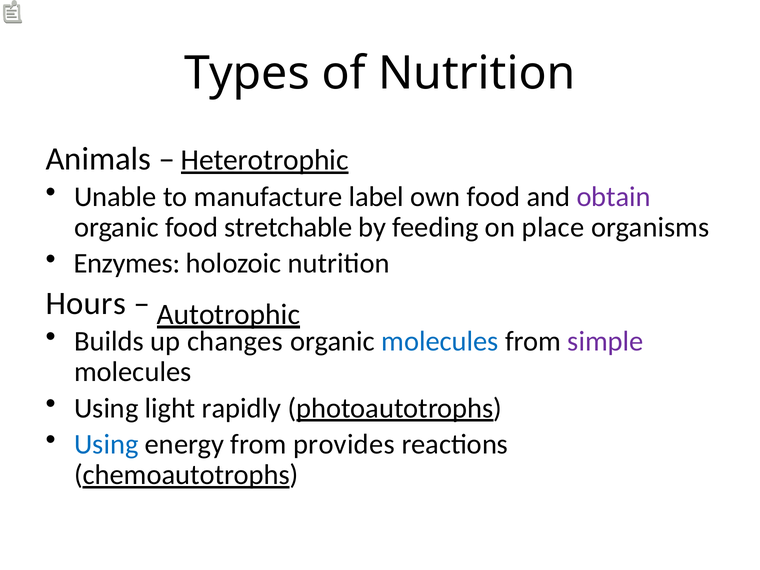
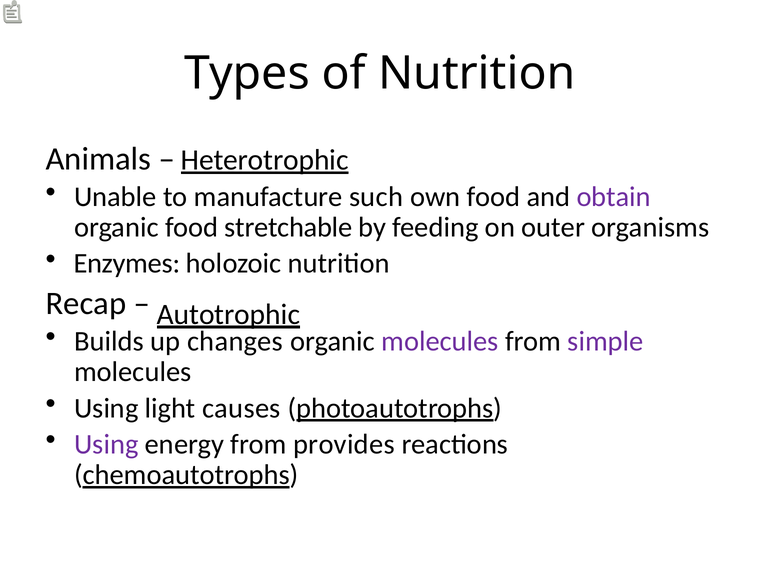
label: label -> such
place: place -> outer
Hours: Hours -> Recap
molecules at (440, 341) colour: blue -> purple
rapidly: rapidly -> causes
Using at (106, 444) colour: blue -> purple
